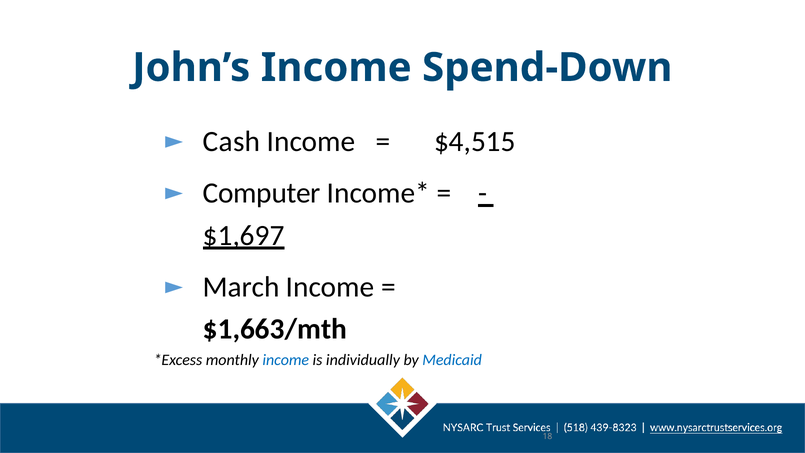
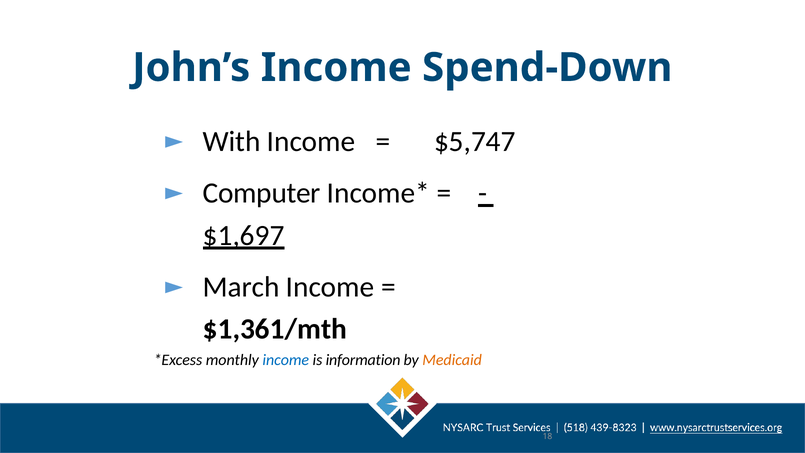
Cash: Cash -> With
$4,515: $4,515 -> $5,747
$1,663/mth: $1,663/mth -> $1,361/mth
individually: individually -> information
Medicaid colour: blue -> orange
